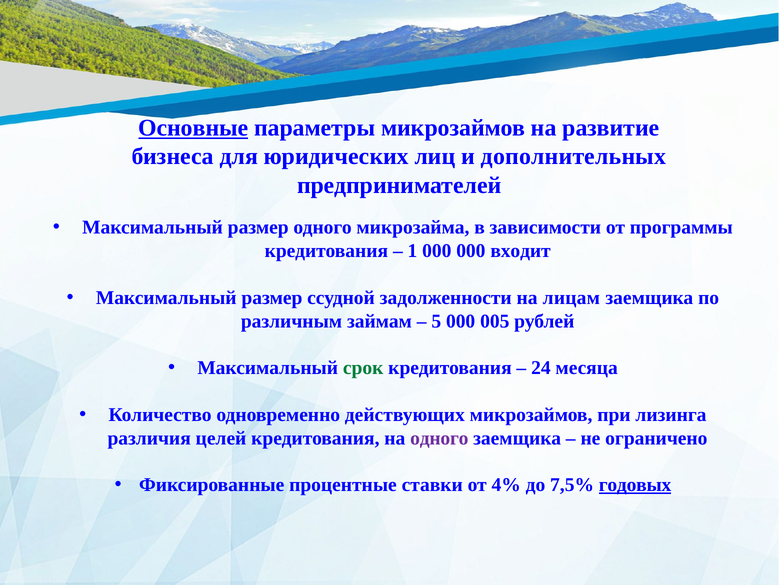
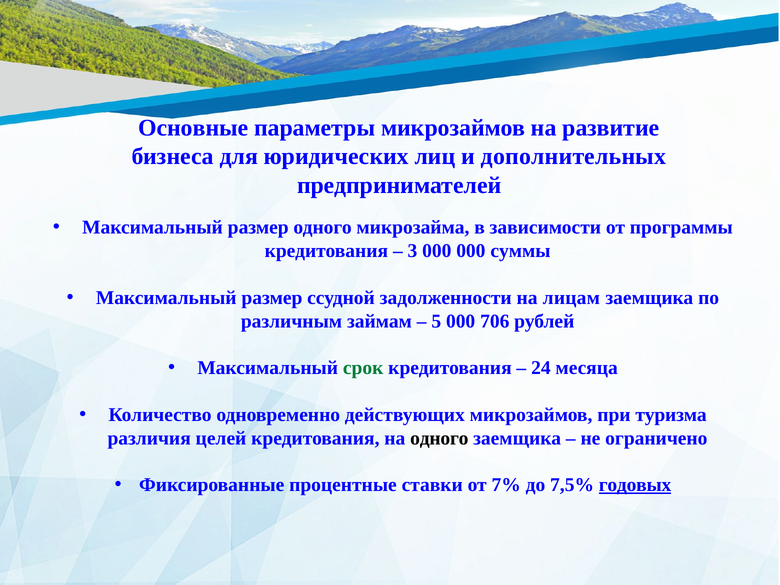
Основные underline: present -> none
1: 1 -> 3
входит: входит -> суммы
005: 005 -> 706
лизинга: лизинга -> туризма
одного at (439, 438) colour: purple -> black
4%: 4% -> 7%
